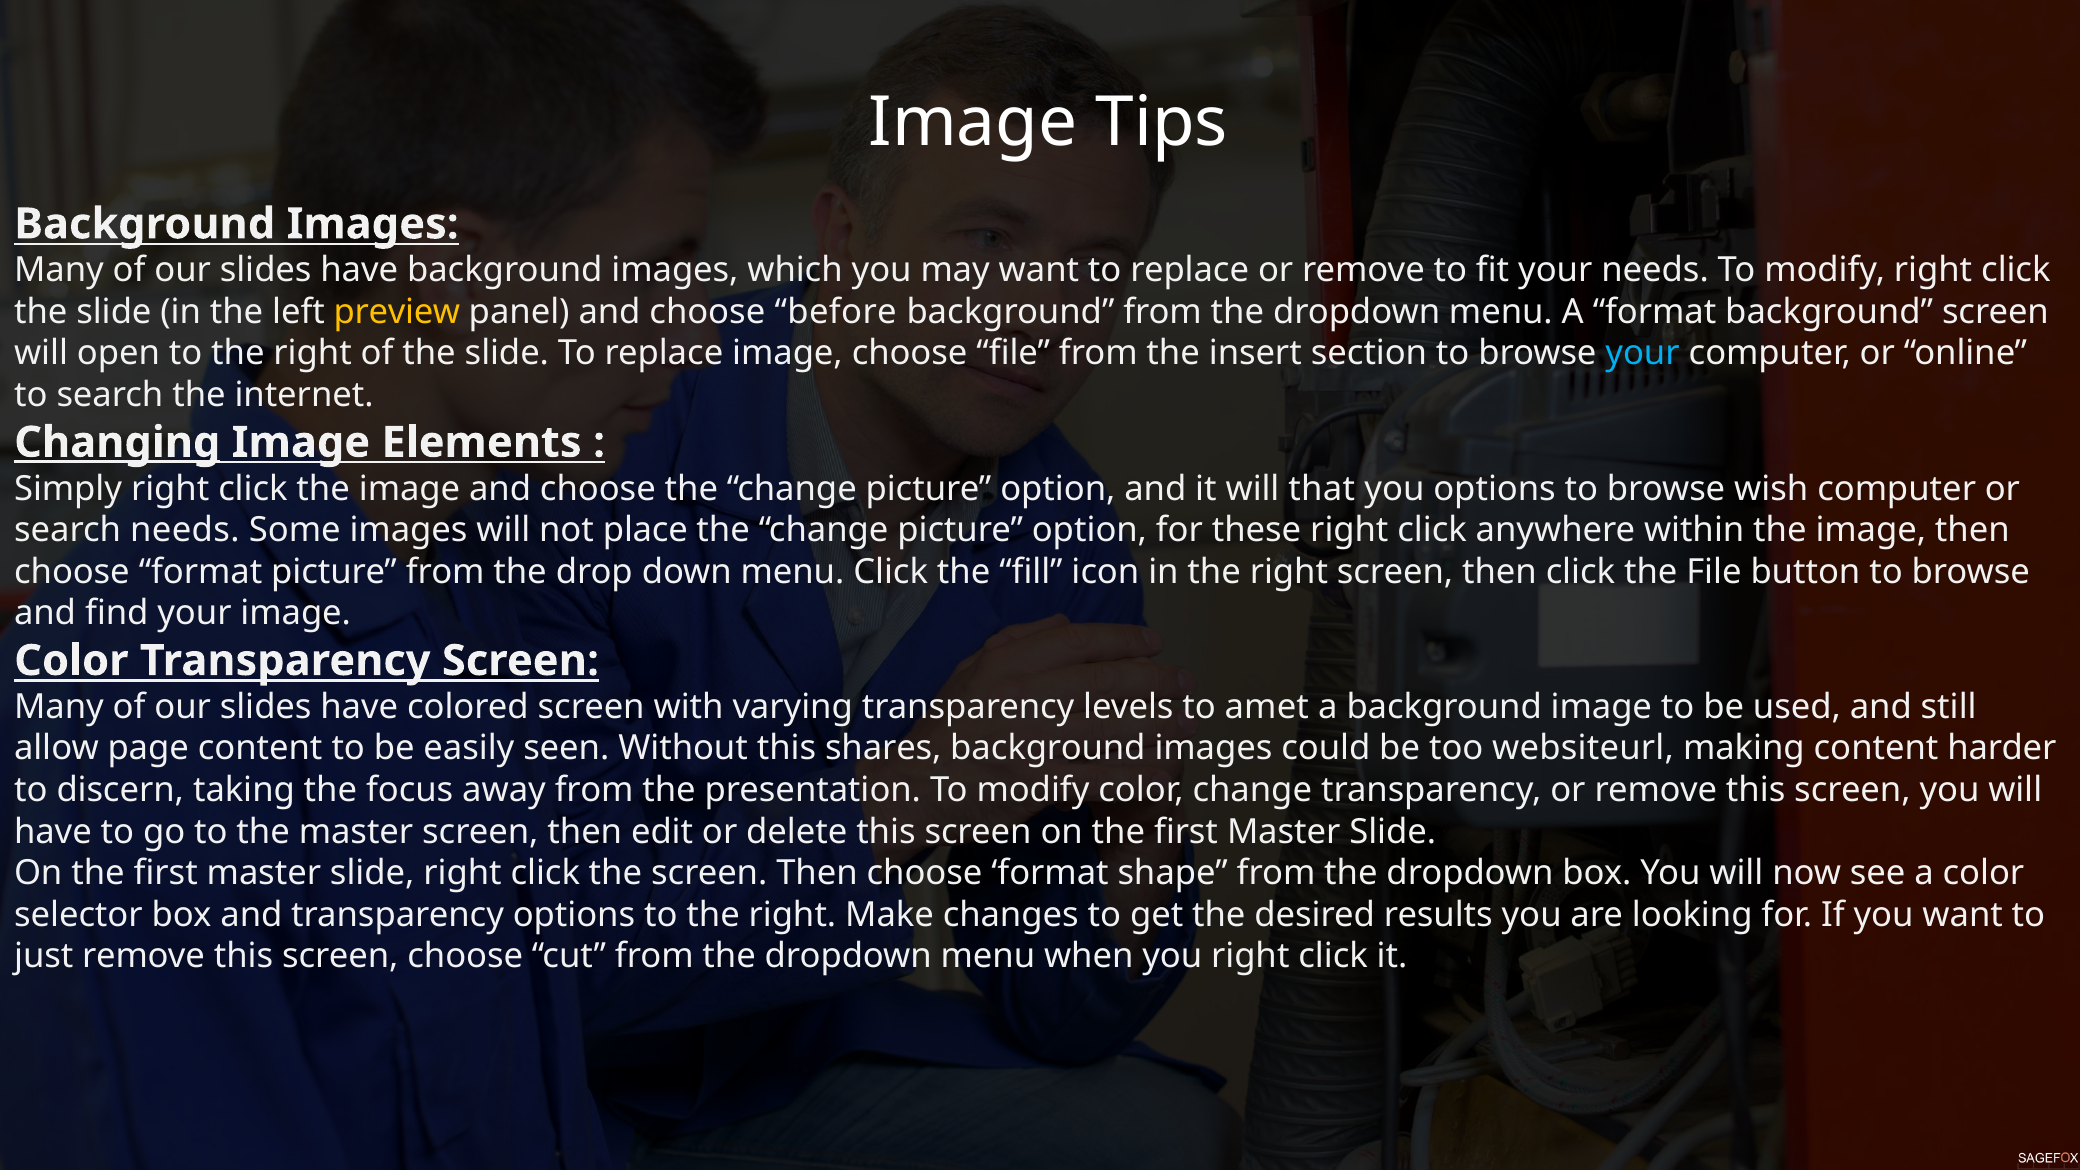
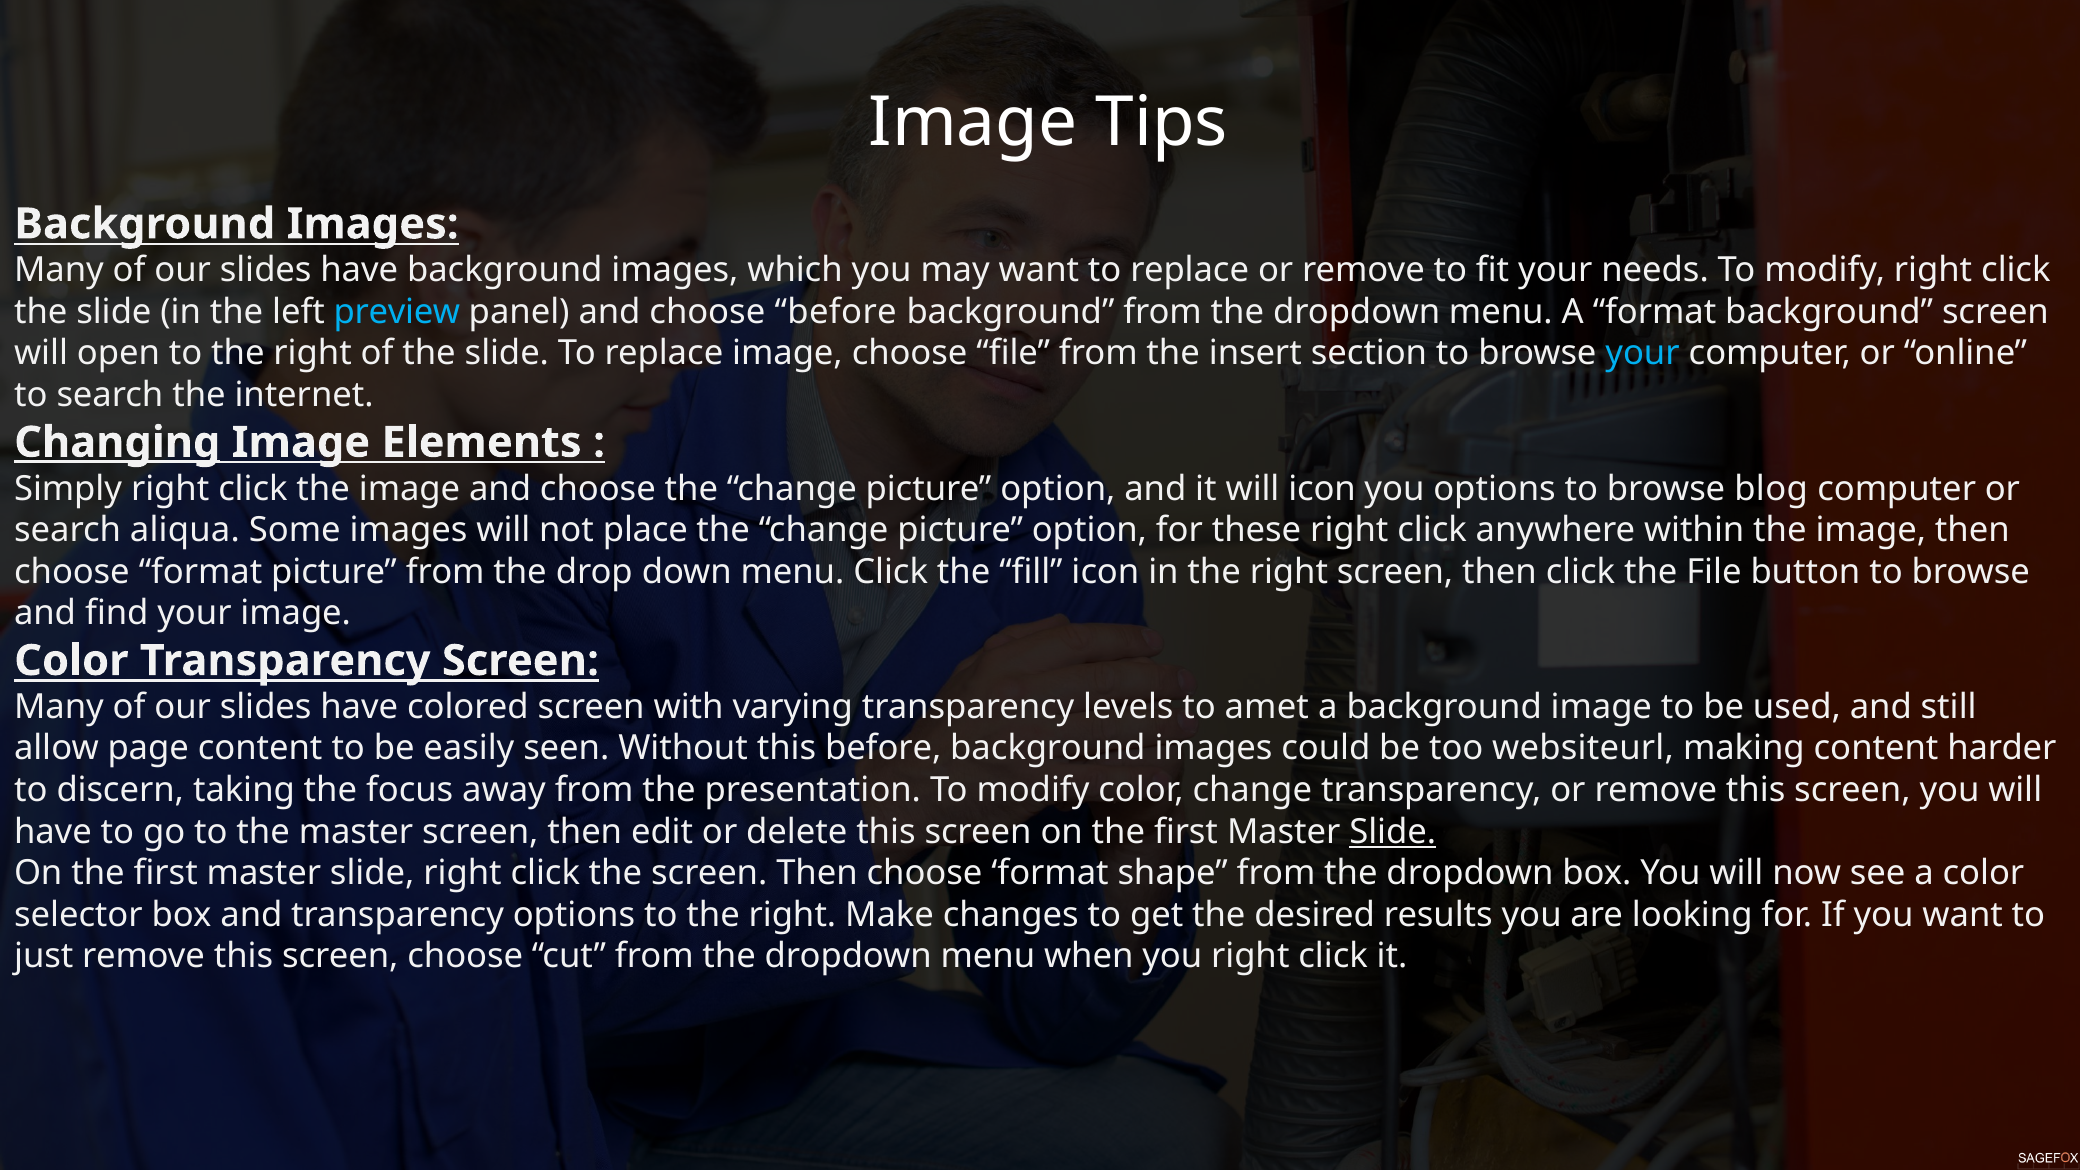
preview colour: yellow -> light blue
will that: that -> icon
wish: wish -> blog
search needs: needs -> aliqua
this shares: shares -> before
Slide at (1393, 832) underline: none -> present
